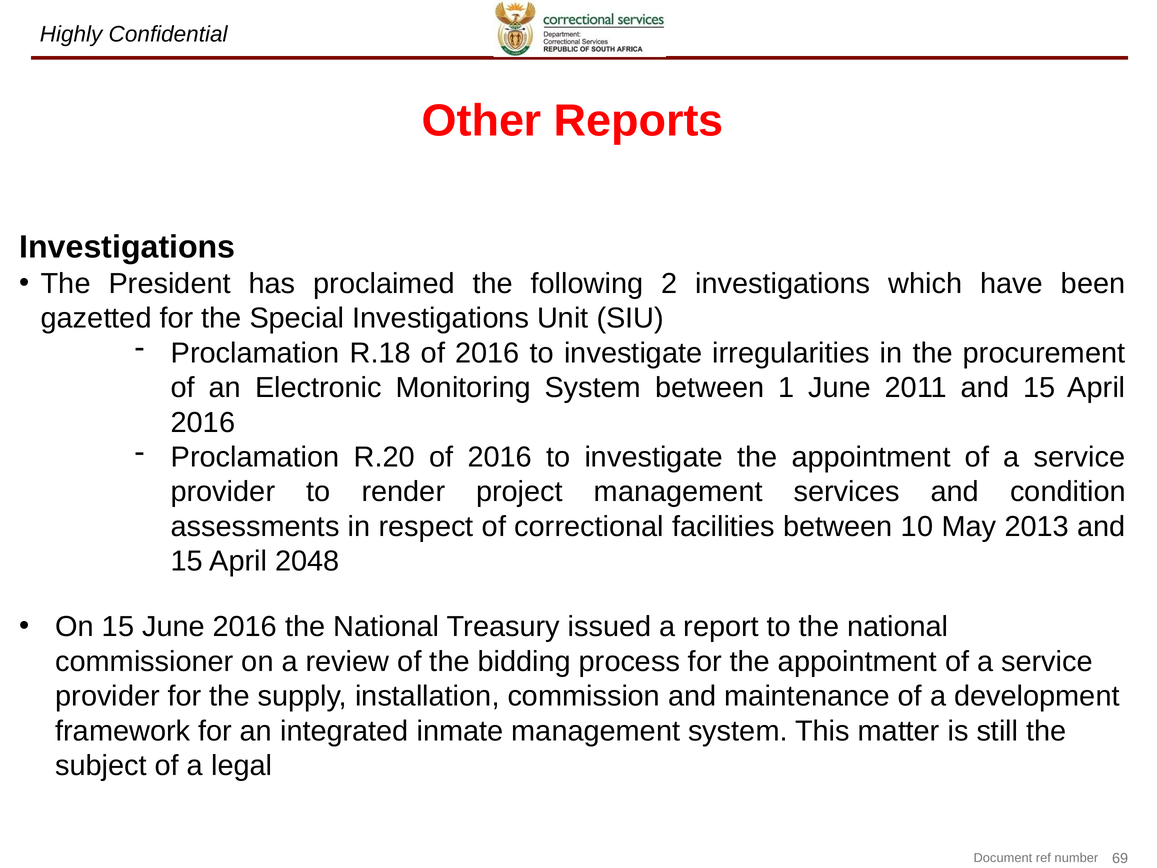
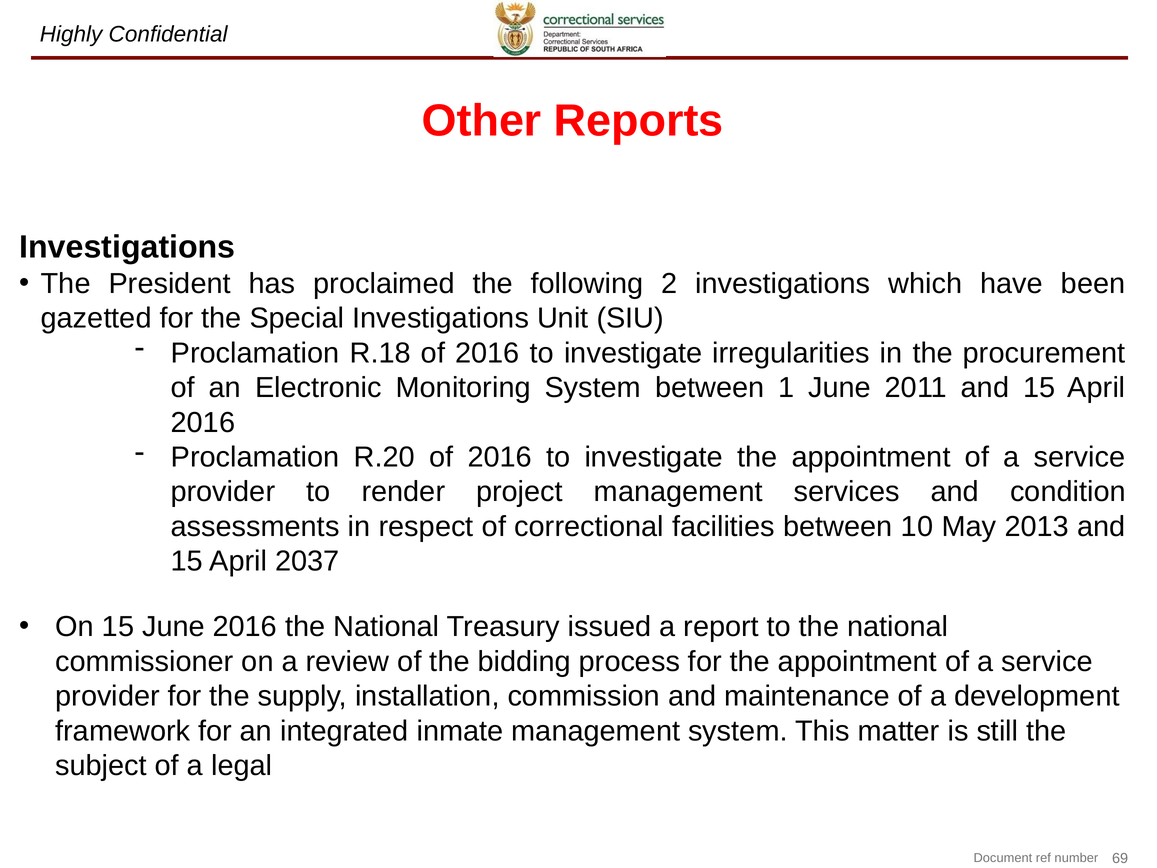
2048: 2048 -> 2037
